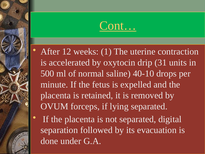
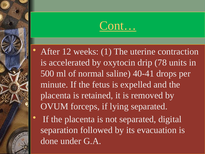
31: 31 -> 78
40-10: 40-10 -> 40-41
